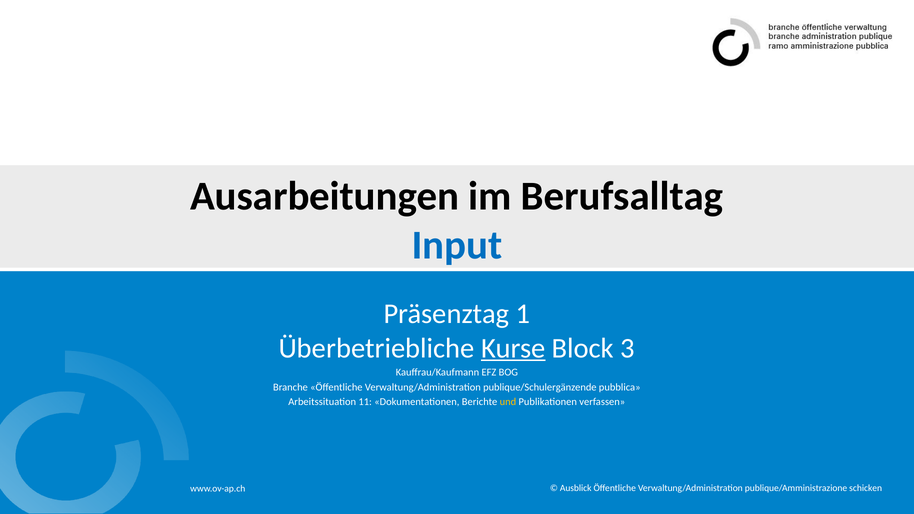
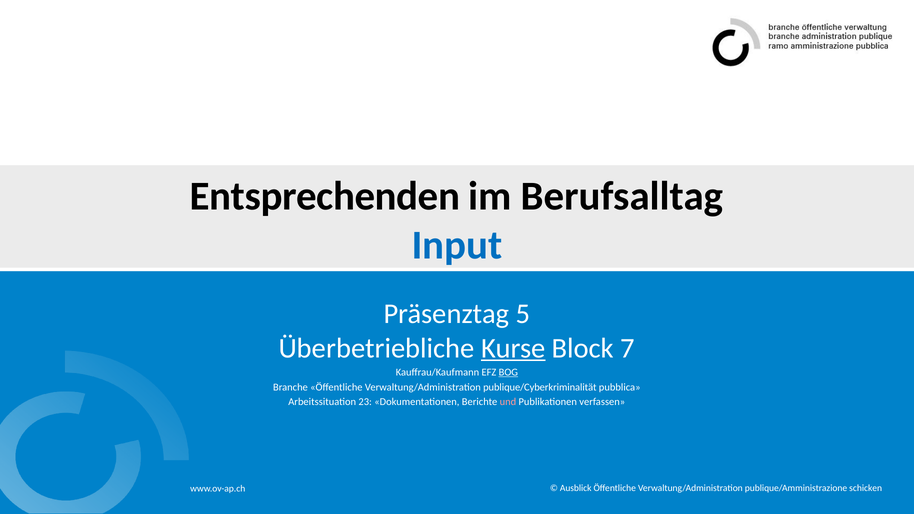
Ausarbeitungen: Ausarbeitungen -> Entsprechenden
1: 1 -> 5
3: 3 -> 7
BOG underline: none -> present
publique/Schulergänzende: publique/Schulergänzende -> publique/Cyberkriminalität
11: 11 -> 23
und colour: yellow -> pink
